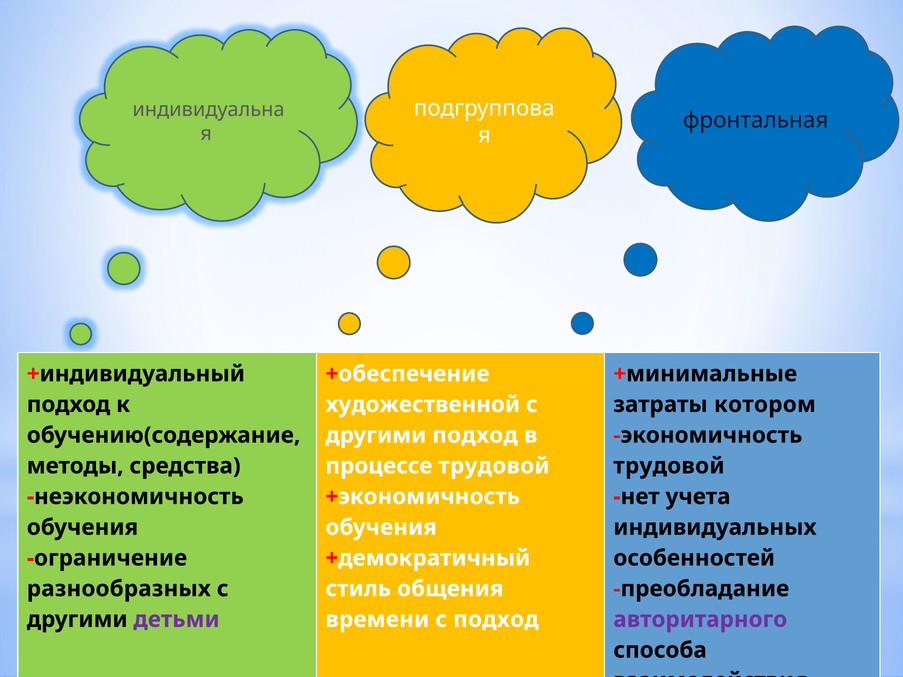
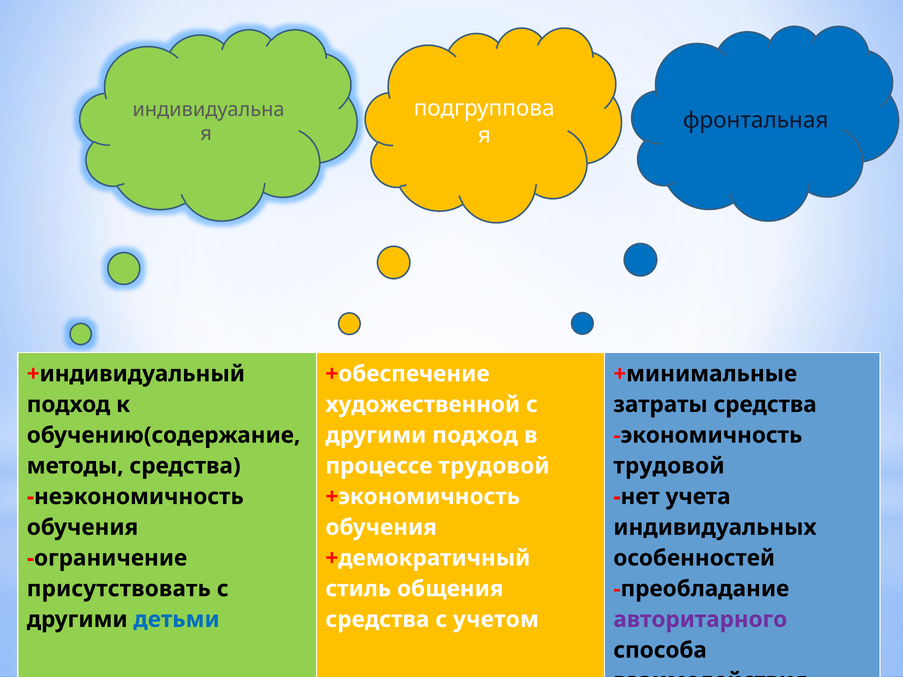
затраты котором: котором -> средства
разнообразных: разнообразных -> присутствовать
детьми at (177, 620) colour: purple -> blue
времени at (377, 620): времени -> средства
с подход: подход -> учетом
